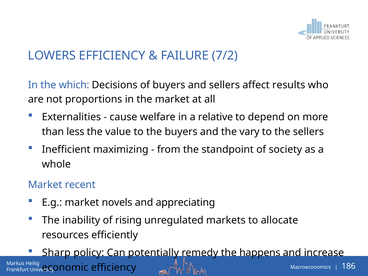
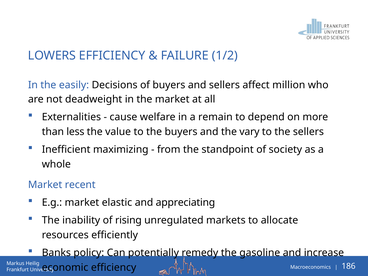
7/2: 7/2 -> 1/2
which: which -> easily
results: results -> million
proportions: proportions -> deadweight
relative: relative -> remain
novels: novels -> elastic
Sharp: Sharp -> Banks
happens: happens -> gasoline
